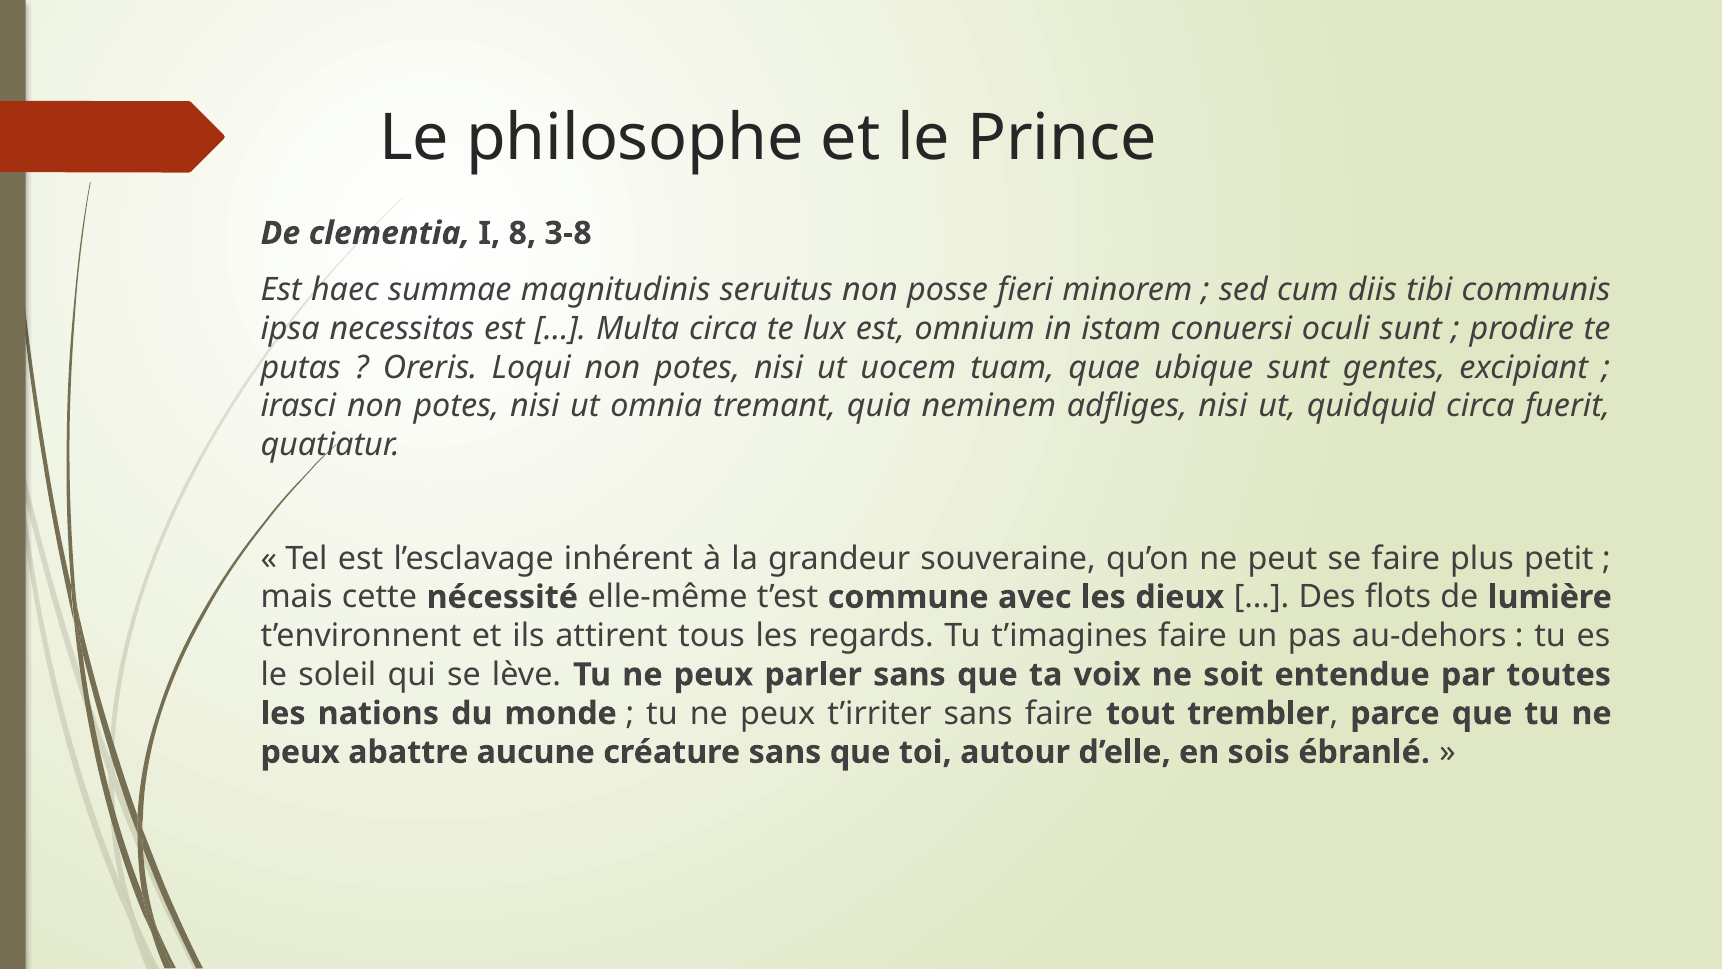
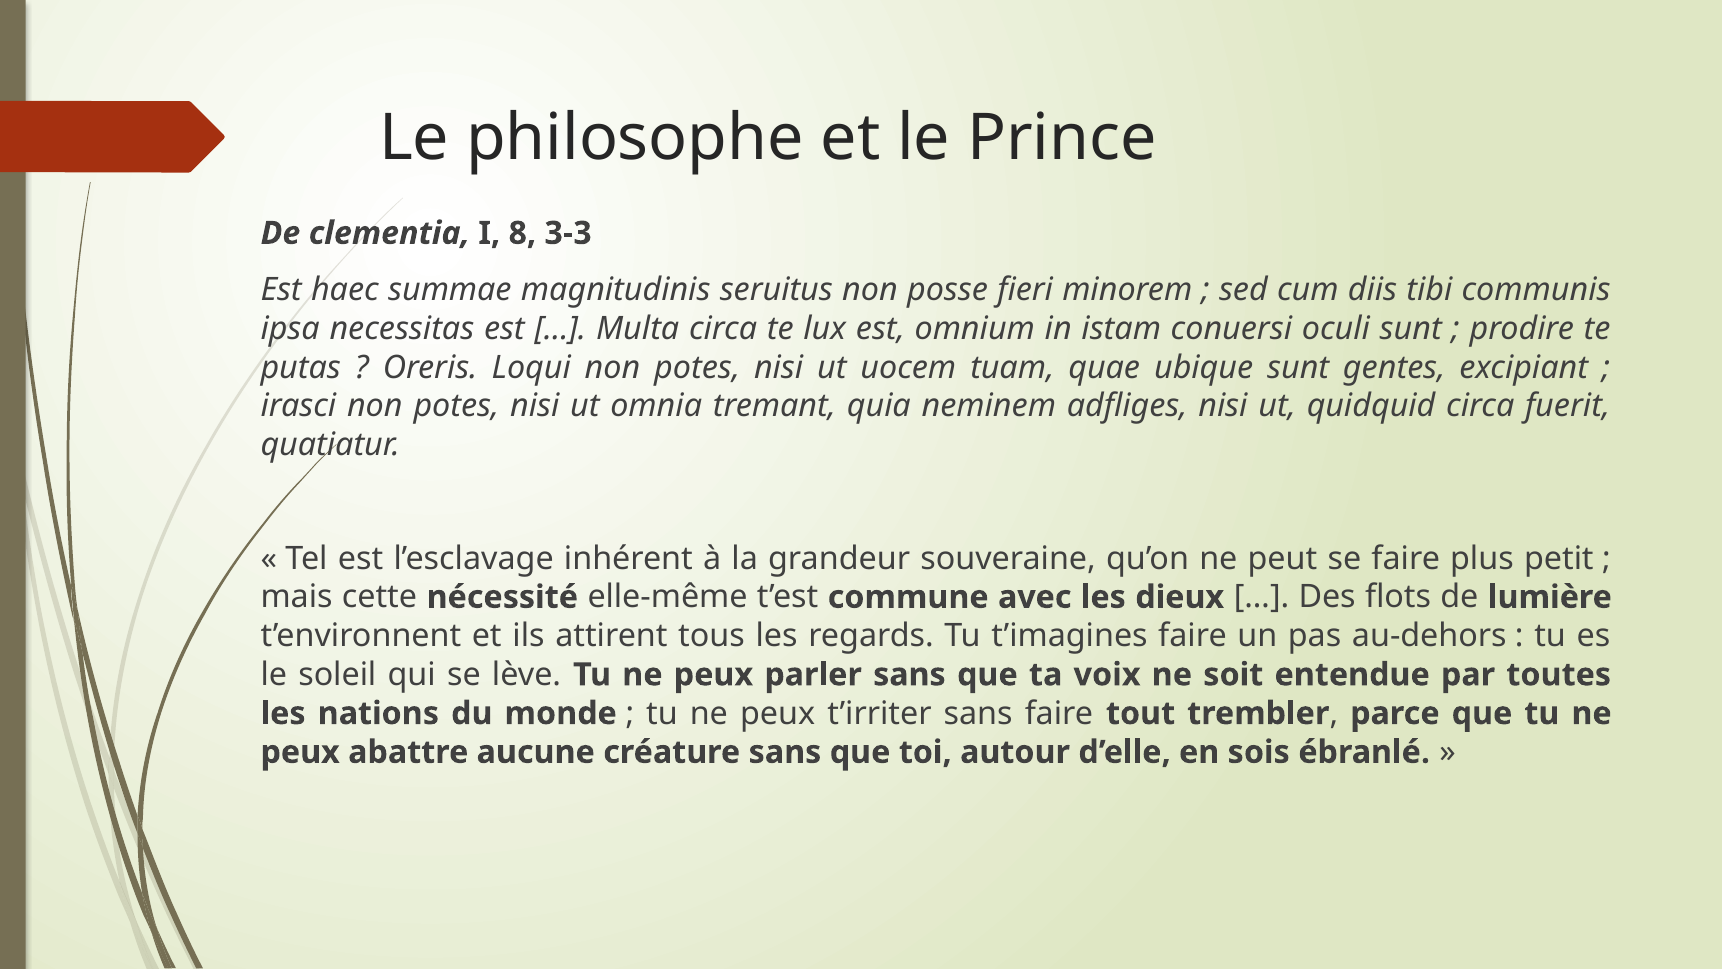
3-8: 3-8 -> 3-3
